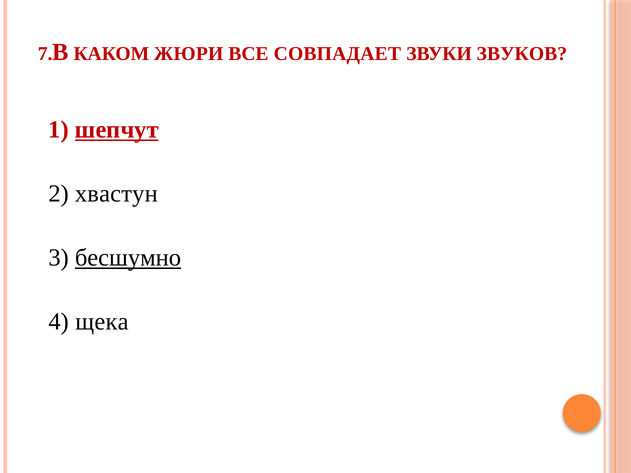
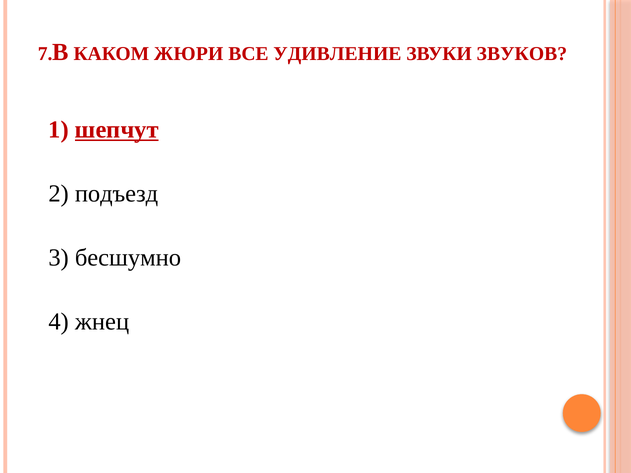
СОВПАДАЕТ: СОВПАДАЕТ -> УДИВЛЕНИЕ
хвастун: хвастун -> подъезд
бесшумно underline: present -> none
щека: щека -> жнец
